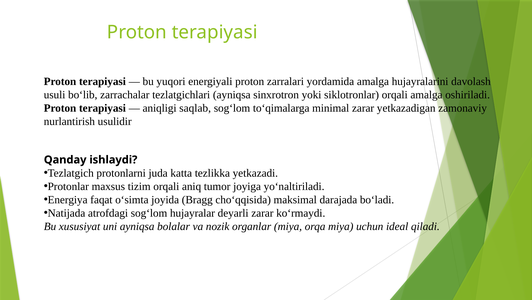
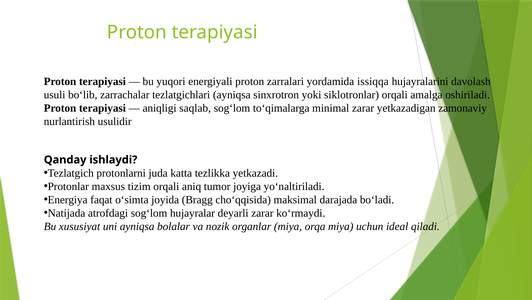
yordamida amalga: amalga -> issiqqa
